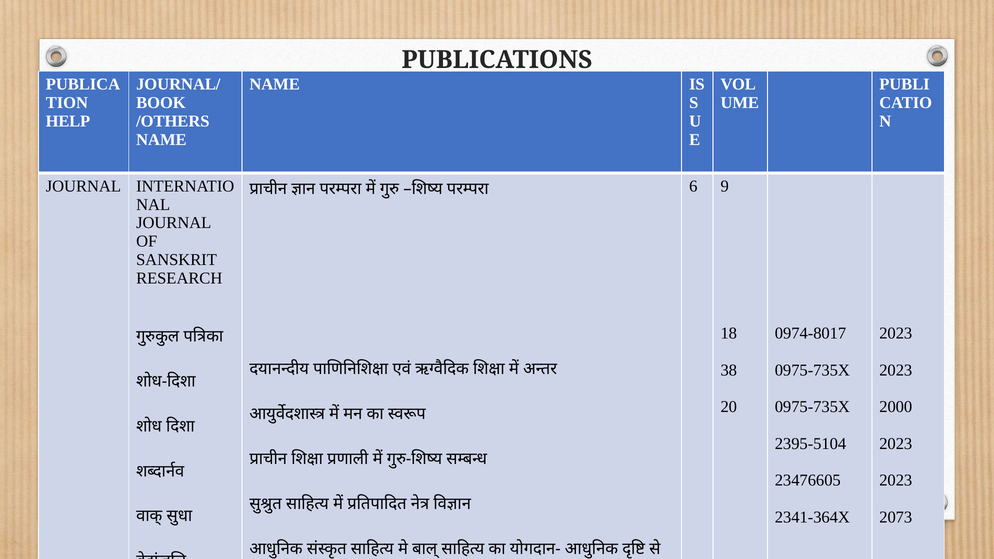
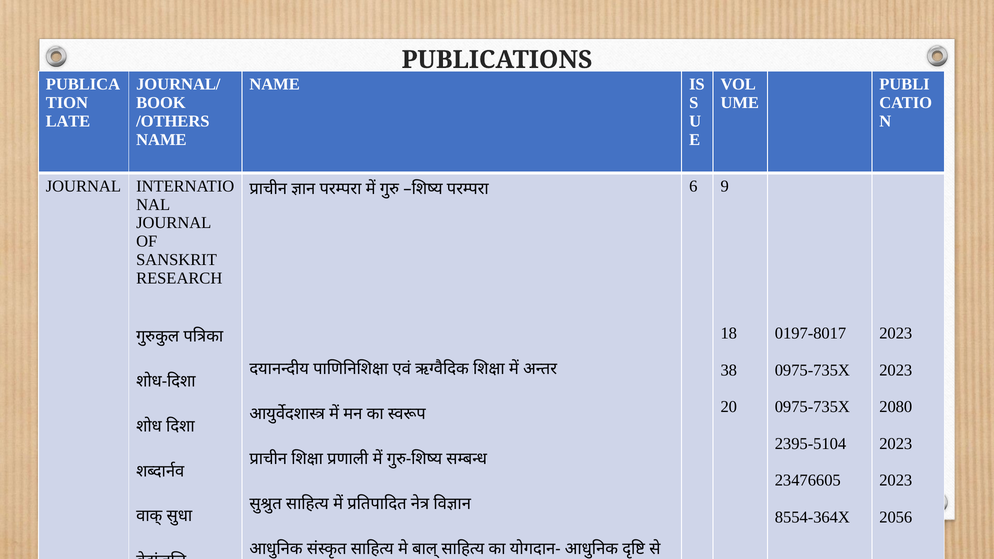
HELP: HELP -> LATE
0974-8017: 0974-8017 -> 0197-8017
2000: 2000 -> 2080
2341-364X: 2341-364X -> 8554-364X
2073: 2073 -> 2056
